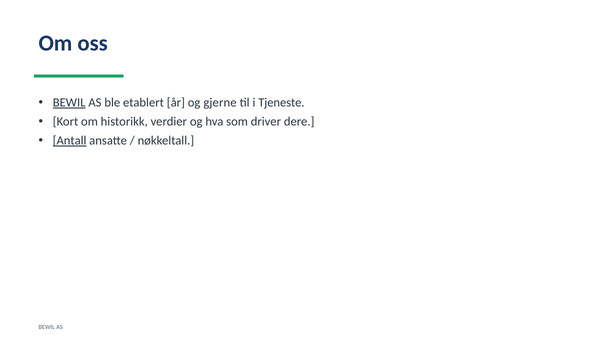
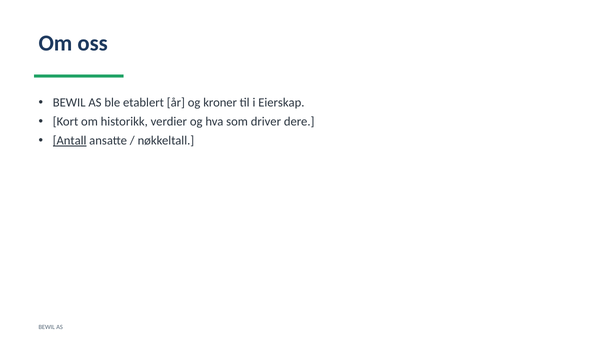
BEWIL at (69, 103) underline: present -> none
gjerne: gjerne -> kroner
Tjeneste: Tjeneste -> Eierskap
